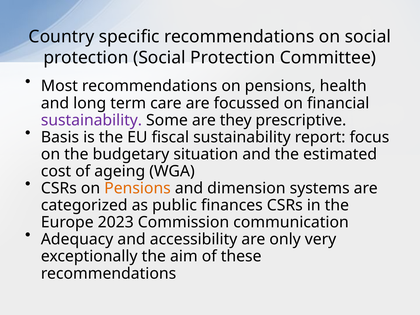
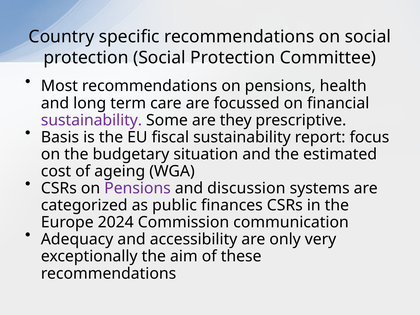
Pensions at (138, 188) colour: orange -> purple
dimension: dimension -> discussion
2023: 2023 -> 2024
